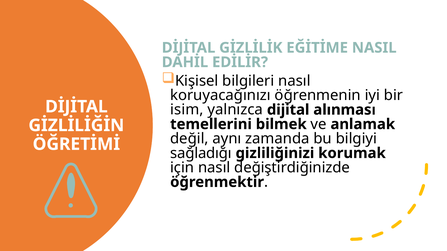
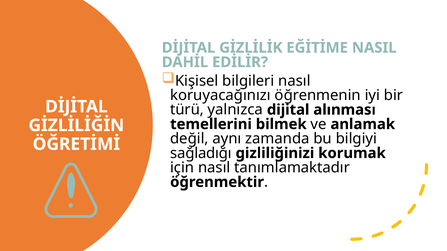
isim: isim -> türü
değiştirdiğinizde: değiştirdiğinizde -> tanımlamaktadır
